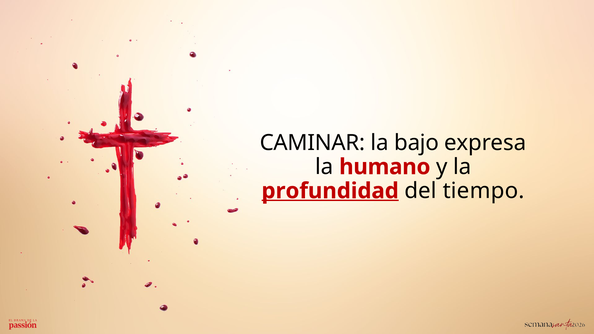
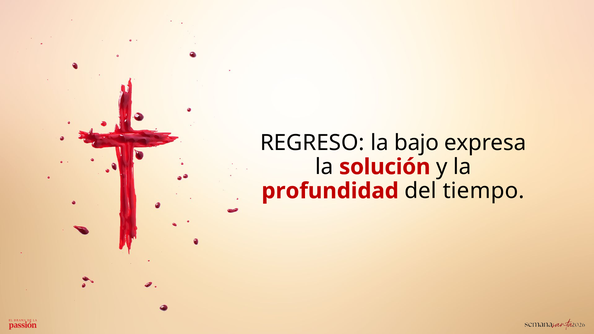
CAMINAR: CAMINAR -> REGRESO
humano: humano -> solución
profundidad underline: present -> none
